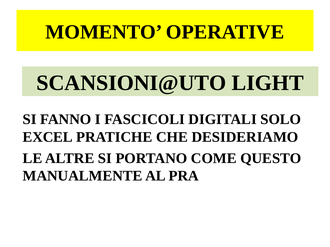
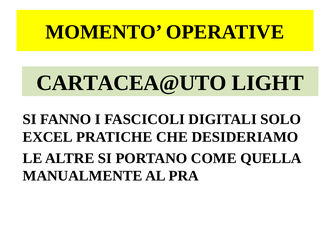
SCANSIONI@UTO: SCANSIONI@UTO -> CARTACEA@UTO
QUESTO: QUESTO -> QUELLA
